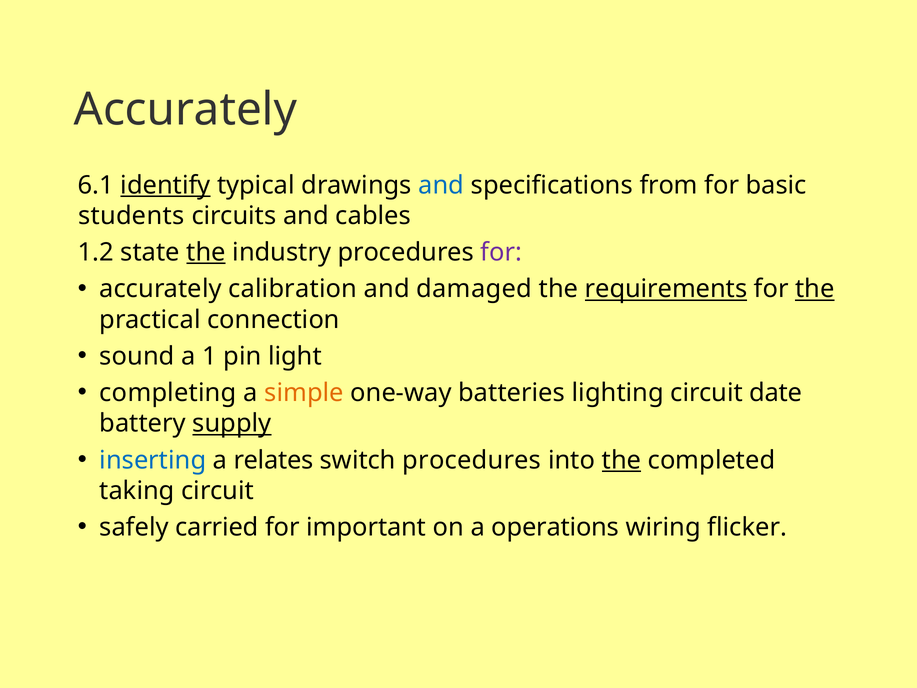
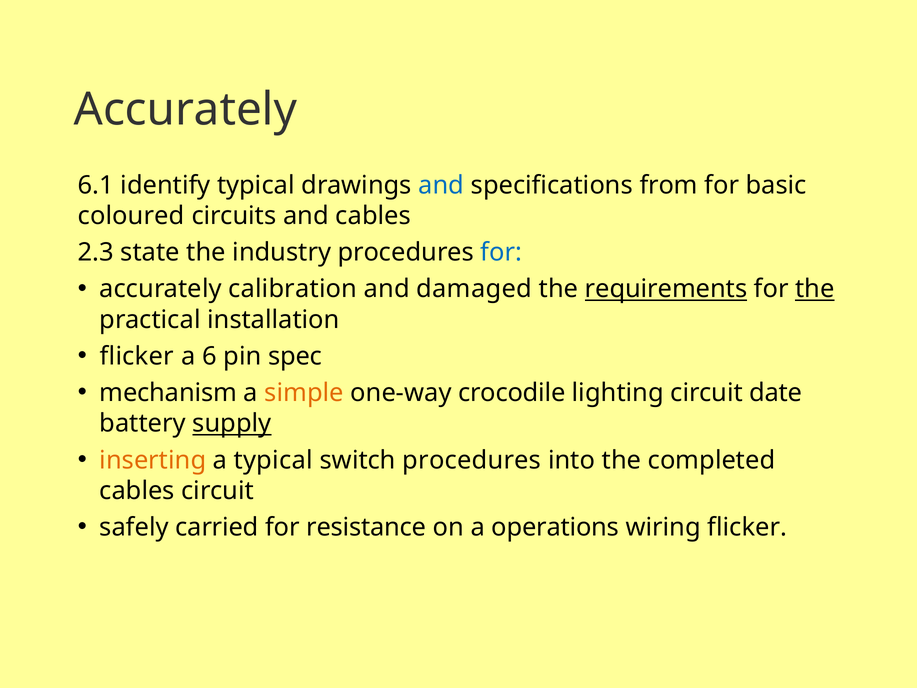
identify underline: present -> none
students: students -> coloured
1.2: 1.2 -> 2.3
the at (206, 252) underline: present -> none
for at (501, 252) colour: purple -> blue
connection: connection -> installation
sound at (137, 356): sound -> flicker
1: 1 -> 6
light: light -> spec
completing: completing -> mechanism
batteries: batteries -> crocodile
inserting colour: blue -> orange
a relates: relates -> typical
the at (621, 460) underline: present -> none
taking at (137, 491): taking -> cables
important: important -> resistance
